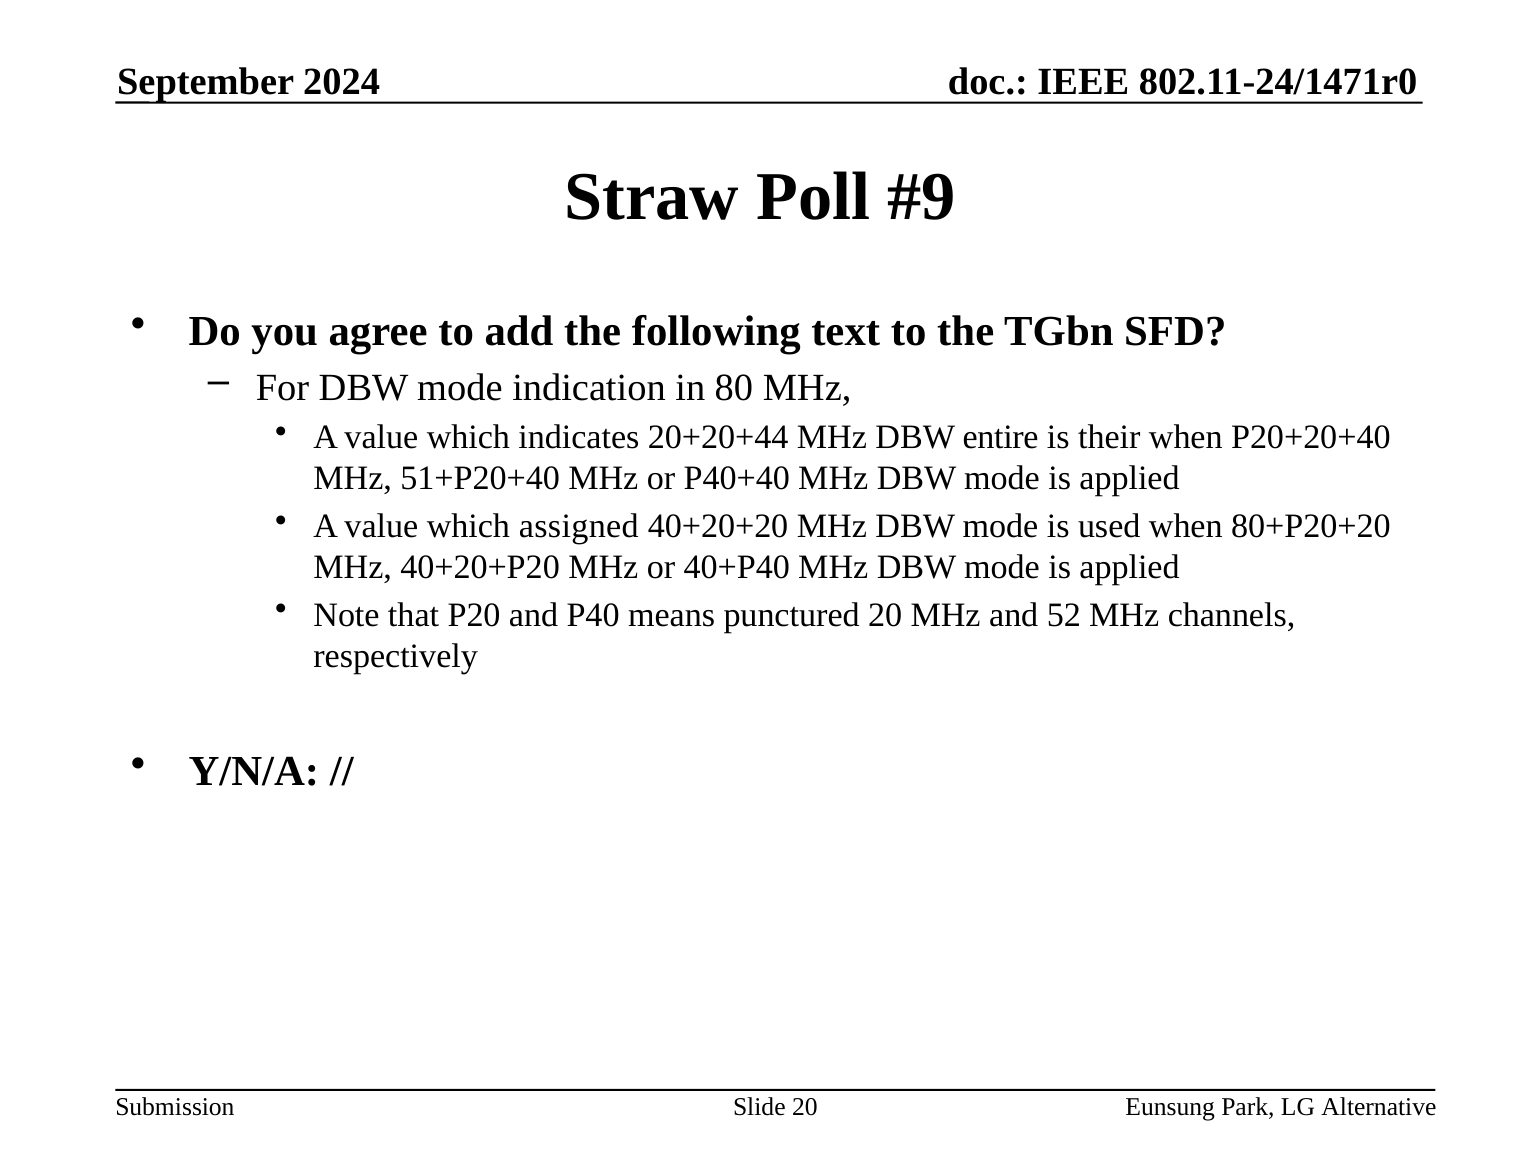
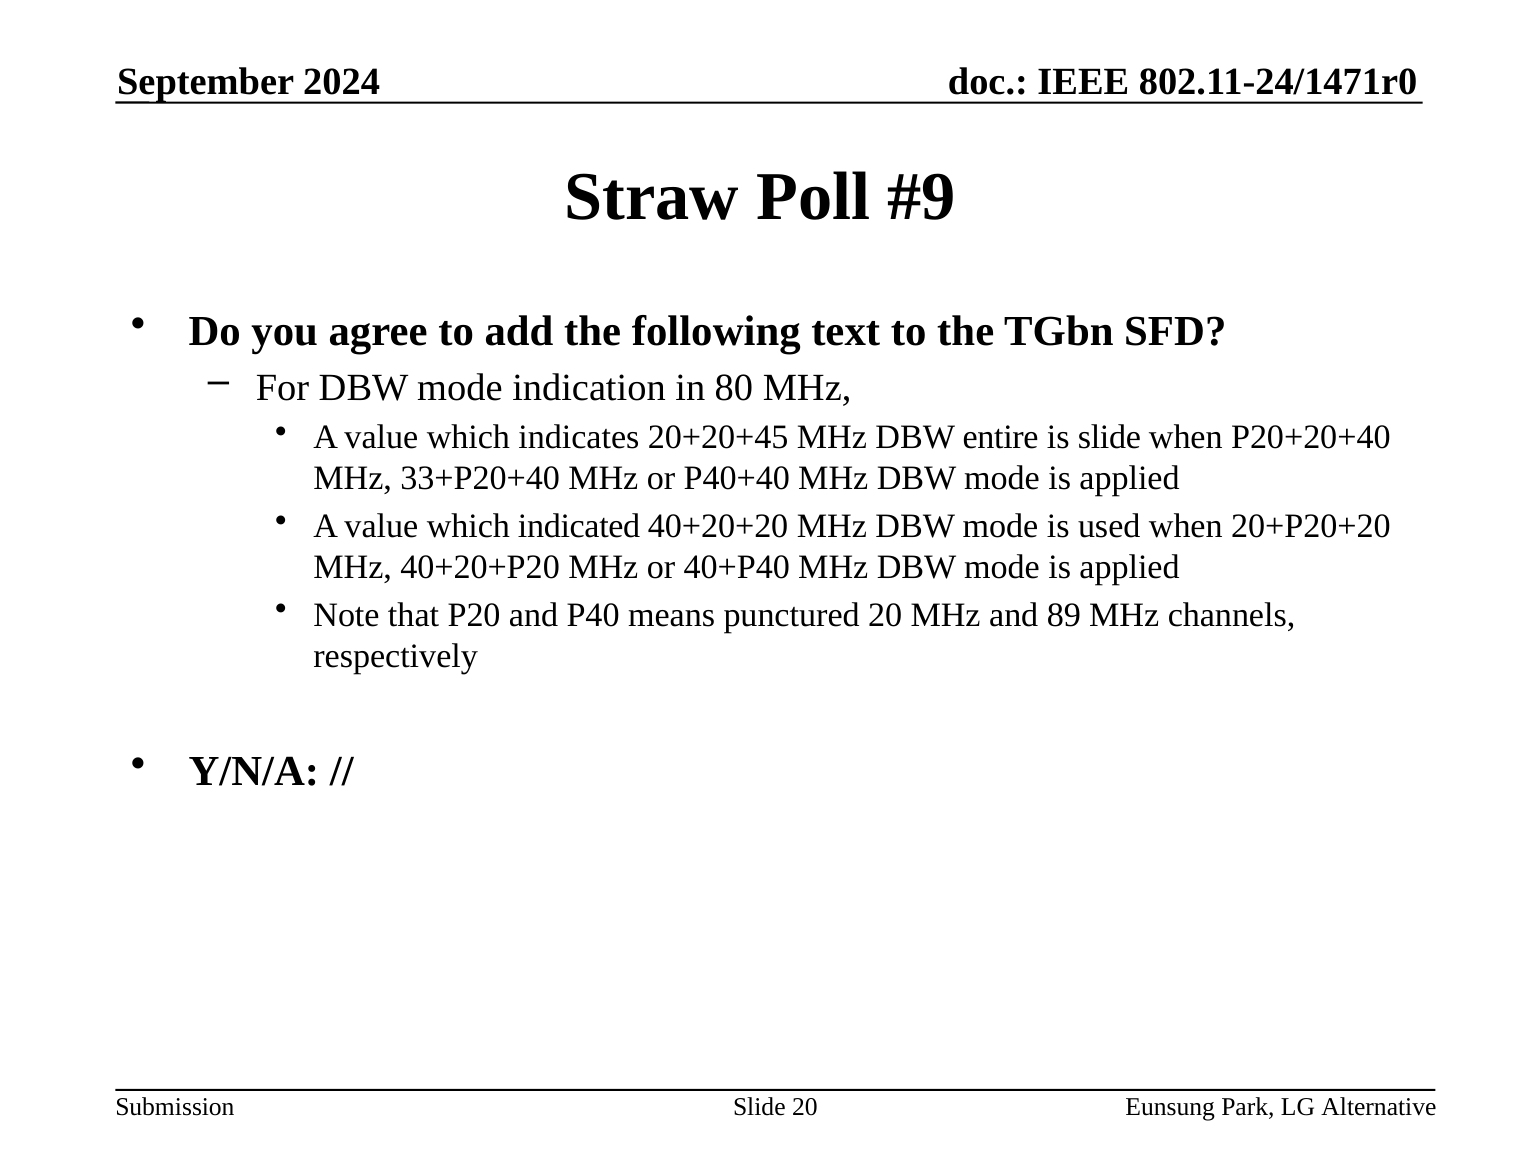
20+20+44: 20+20+44 -> 20+20+45
is their: their -> slide
51+P20+40: 51+P20+40 -> 33+P20+40
assigned: assigned -> indicated
80+P20+20: 80+P20+20 -> 20+P20+20
52: 52 -> 89
